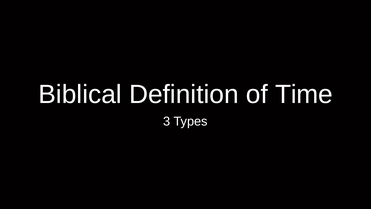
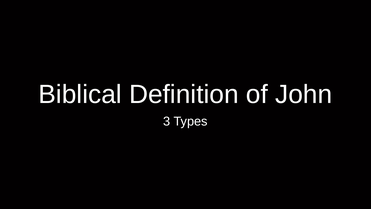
Time: Time -> John
